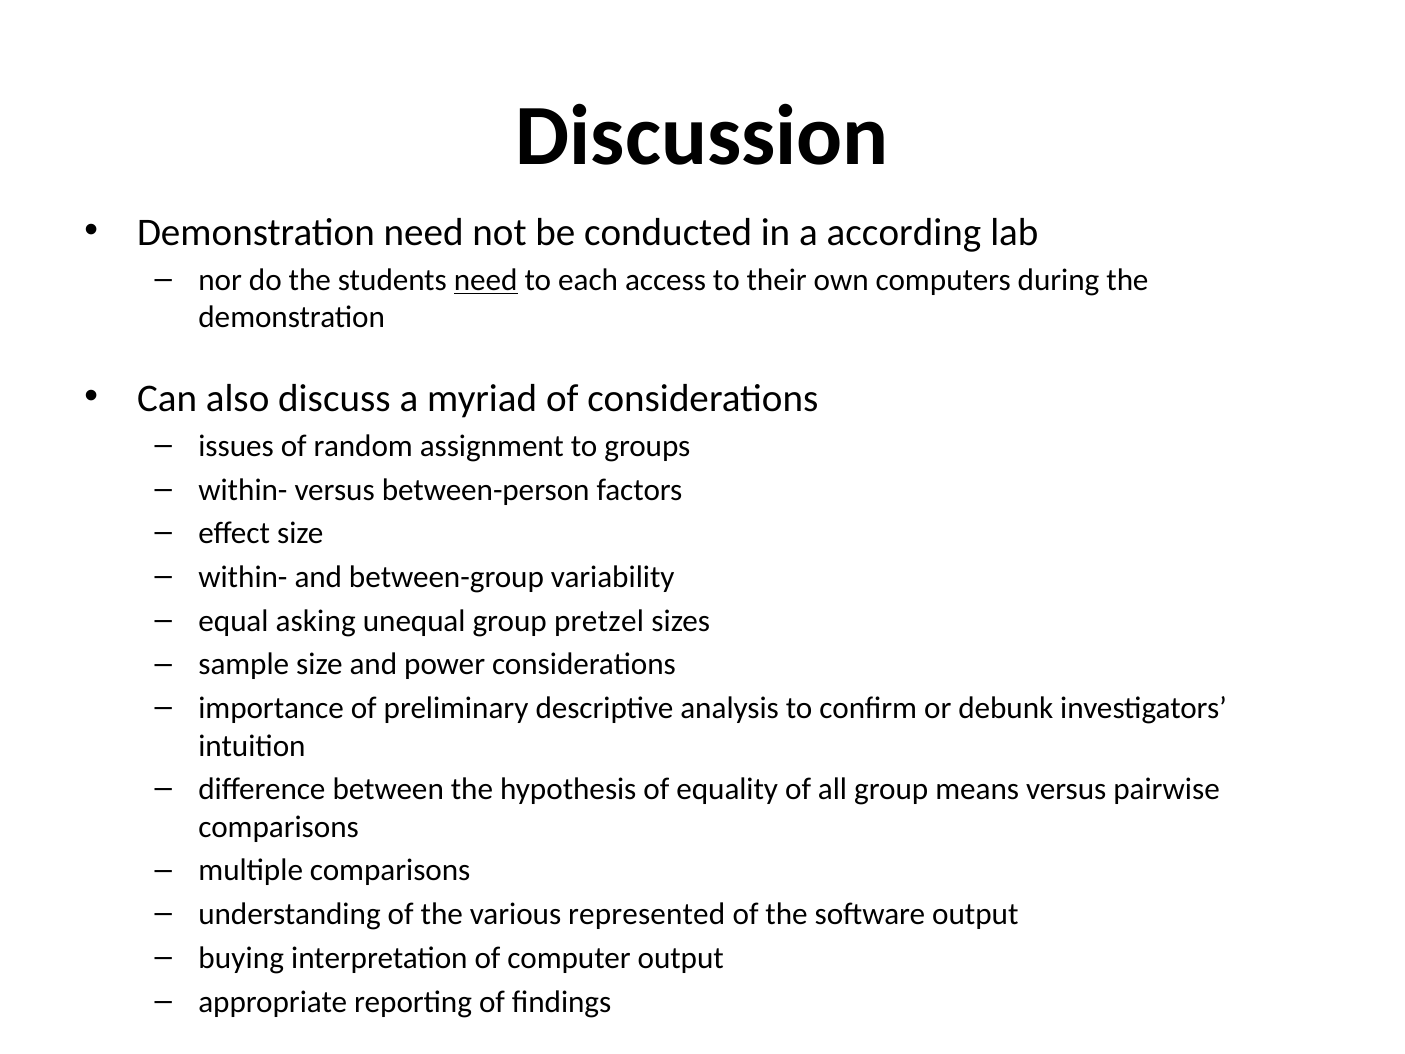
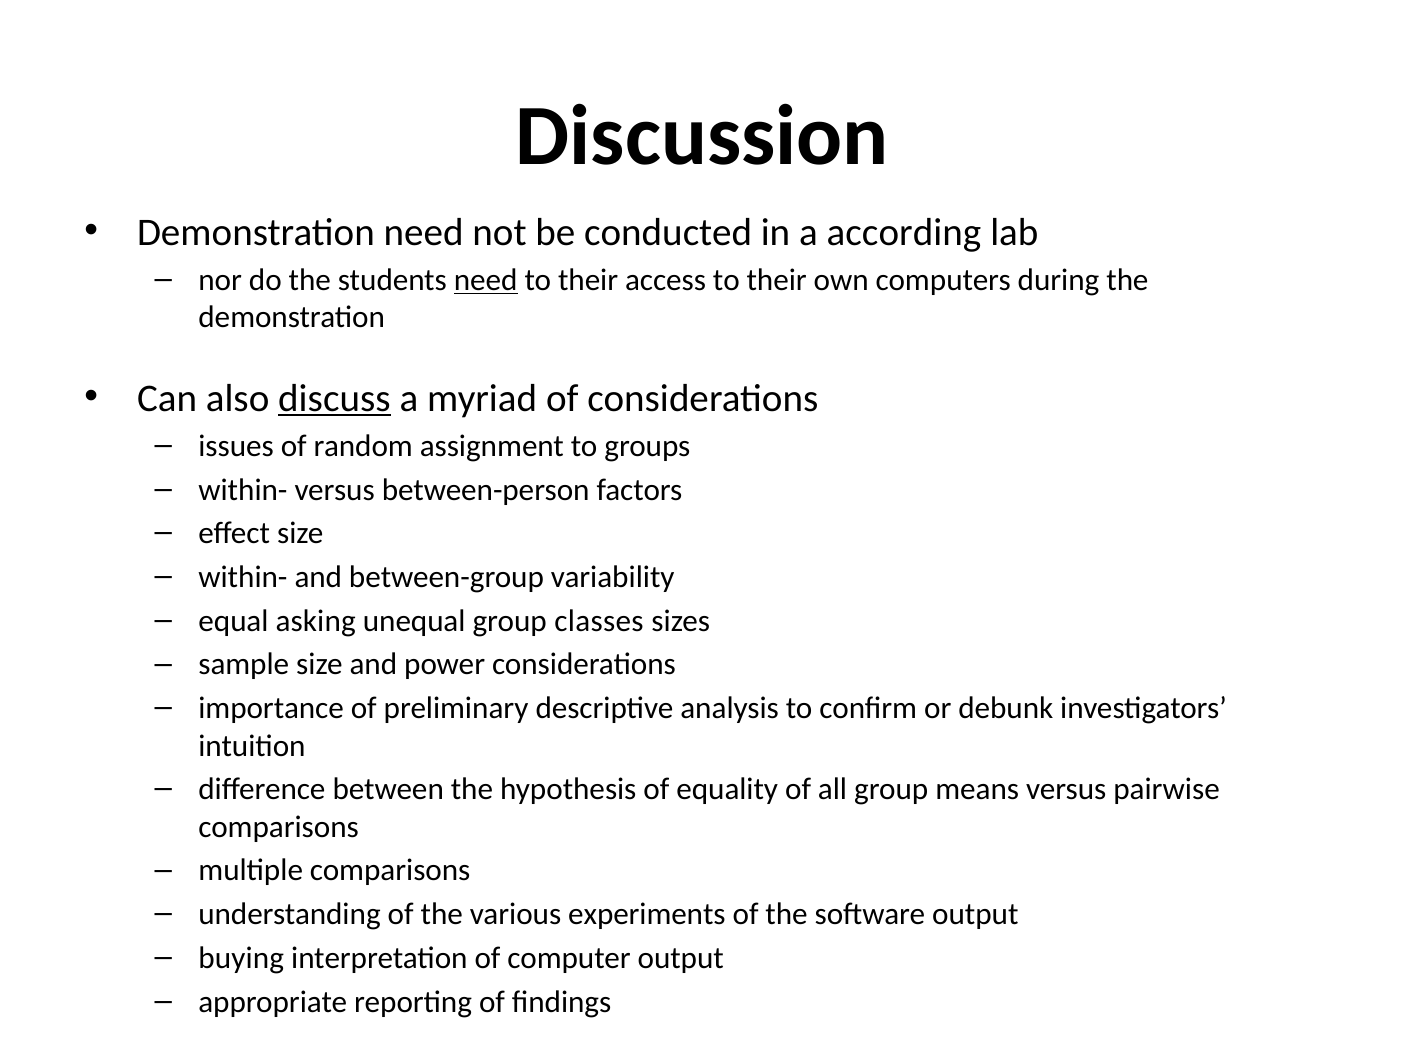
each at (588, 280): each -> their
discuss underline: none -> present
pretzel: pretzel -> classes
represented: represented -> experiments
